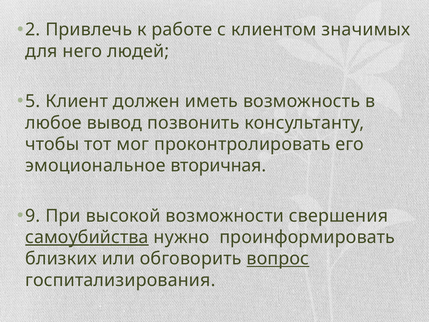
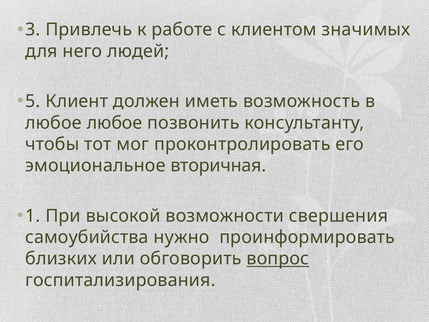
2: 2 -> 3
любое вывод: вывод -> любое
9: 9 -> 1
самоубийства underline: present -> none
